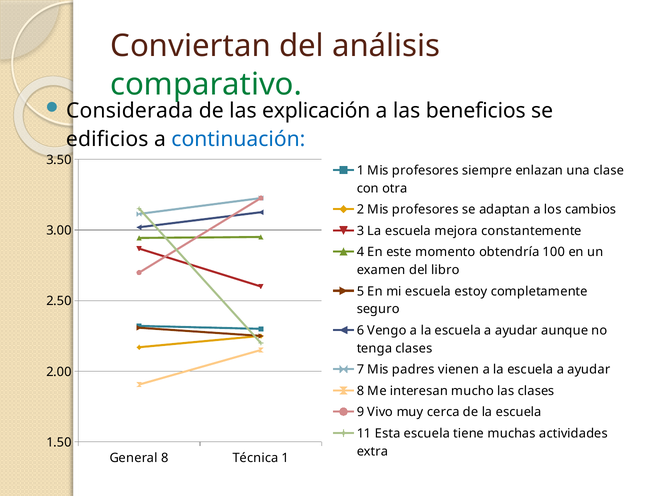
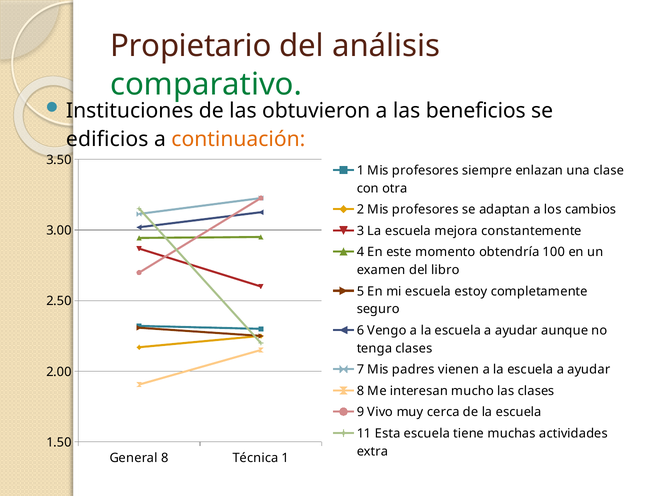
Conviertan: Conviertan -> Propietario
Considerada: Considerada -> Instituciones
explicación: explicación -> obtuvieron
continuación colour: blue -> orange
